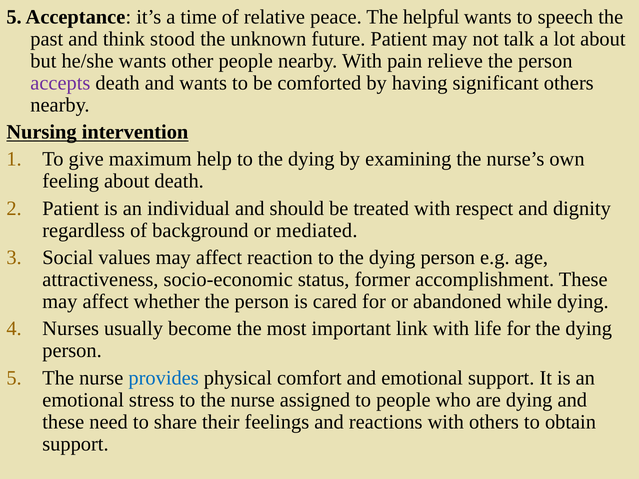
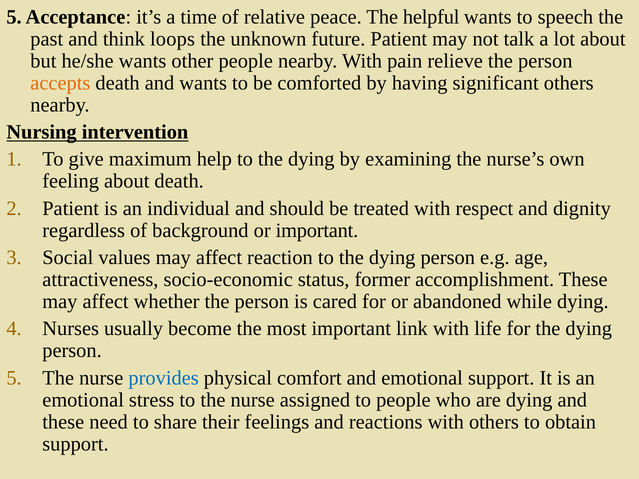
stood: stood -> loops
accepts colour: purple -> orange
or mediated: mediated -> important
